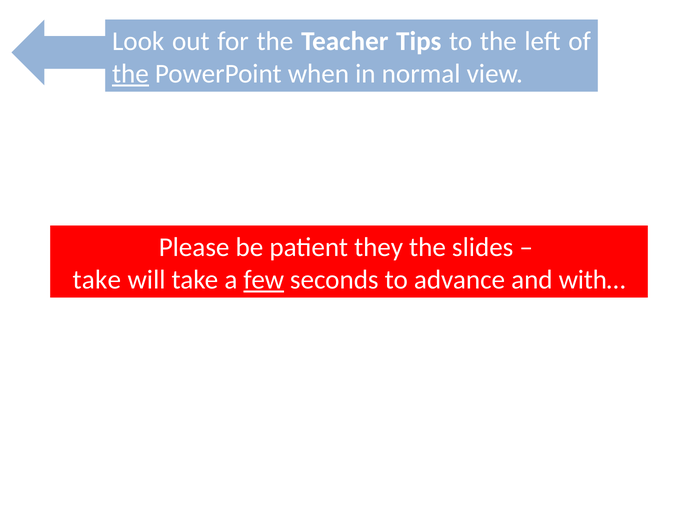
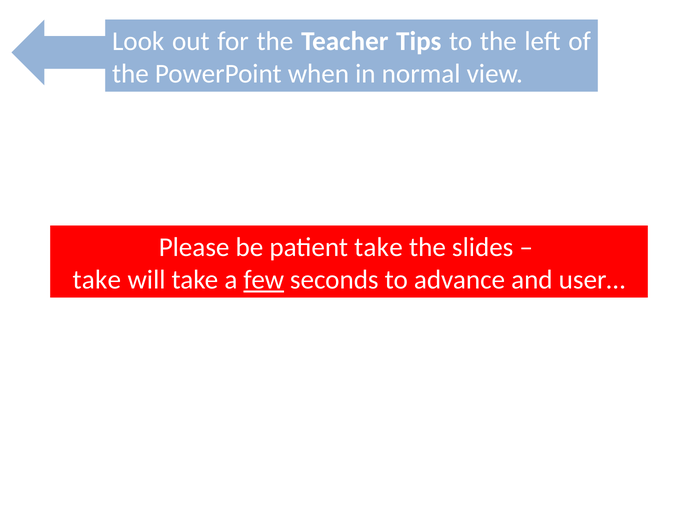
the at (130, 74) underline: present -> none
patient they: they -> take
with…: with… -> user…
